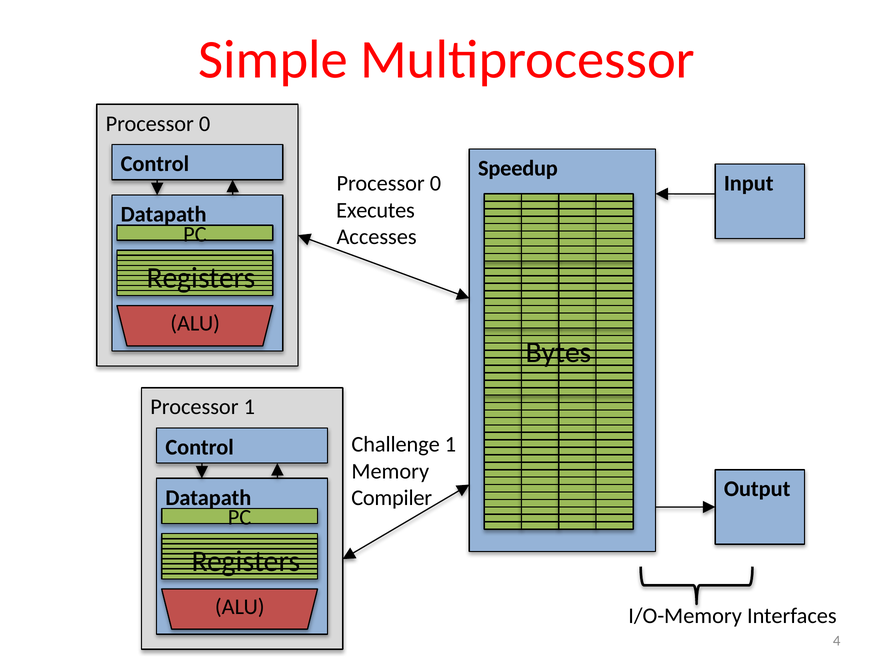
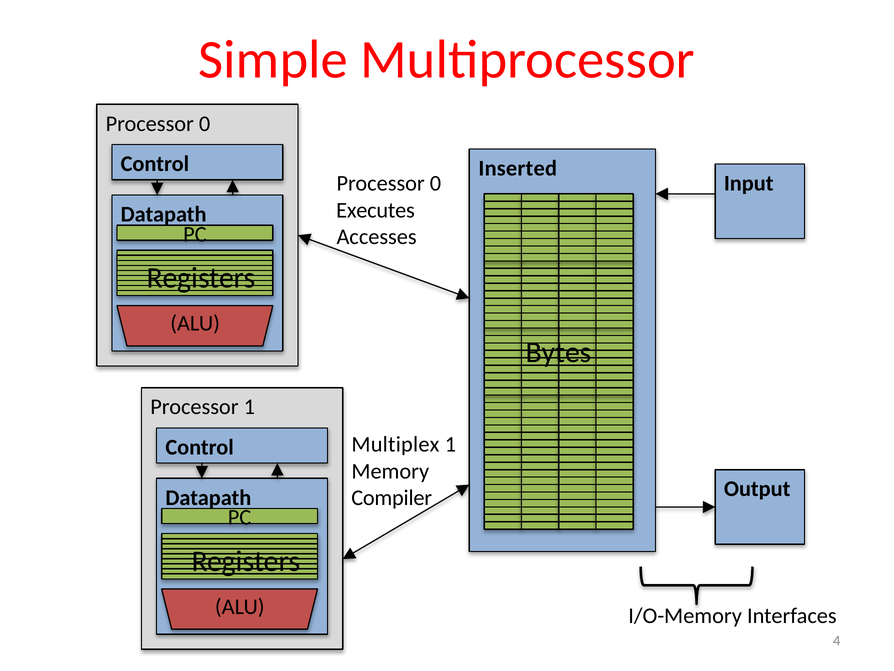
Speedup: Speedup -> Inserted
Challenge: Challenge -> Multiplex
